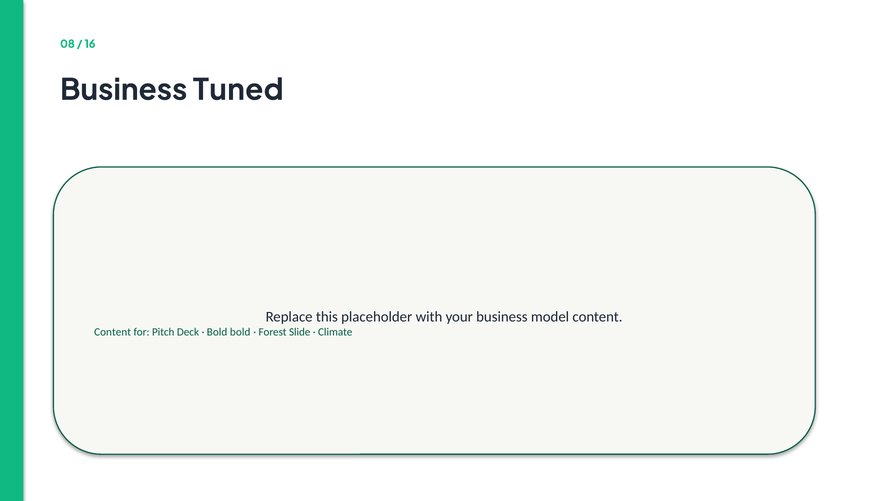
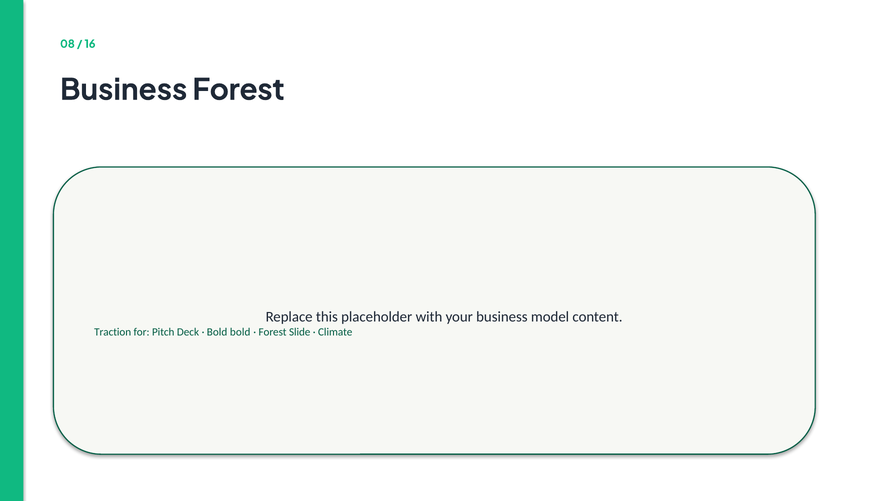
Business Tuned: Tuned -> Forest
Content at (113, 332): Content -> Traction
